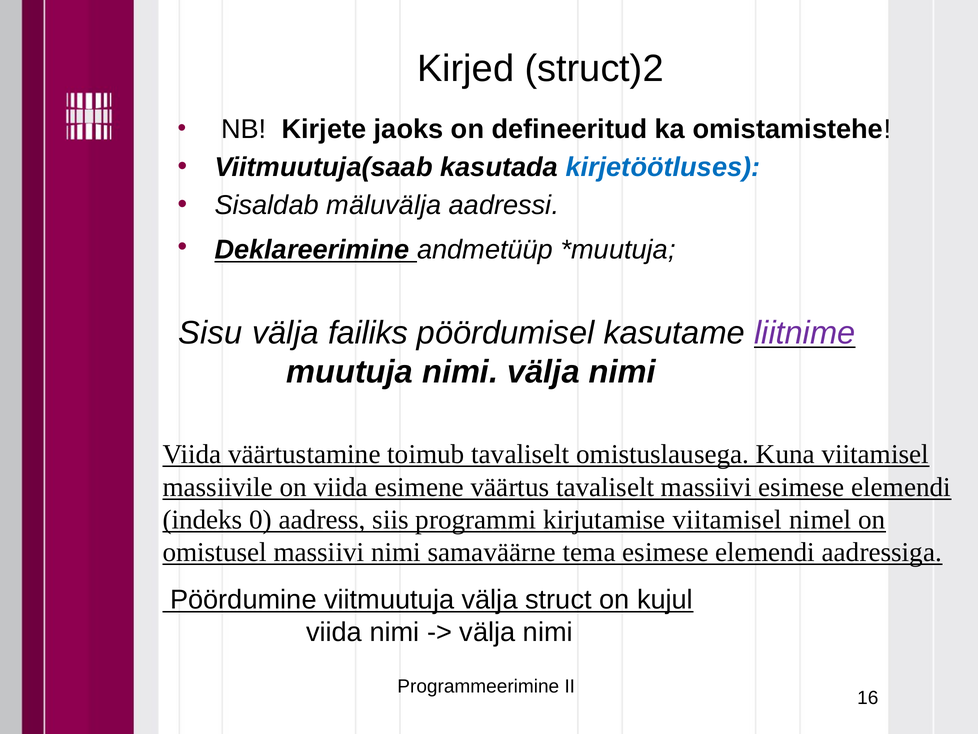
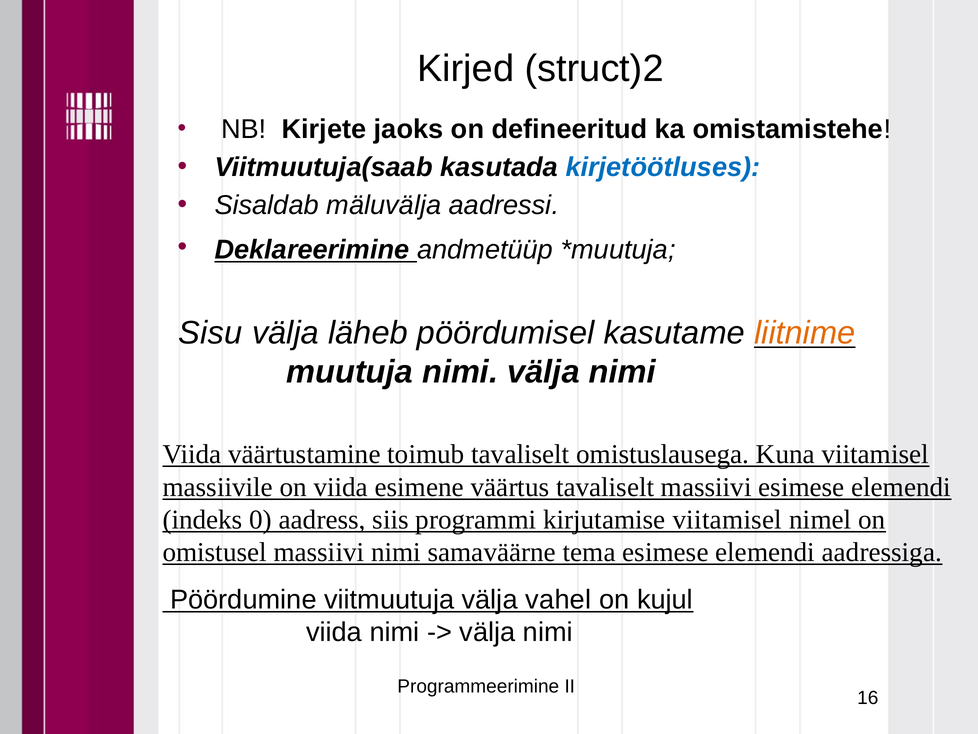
failiks: failiks -> läheb
liitnime colour: purple -> orange
struct: struct -> vahel
